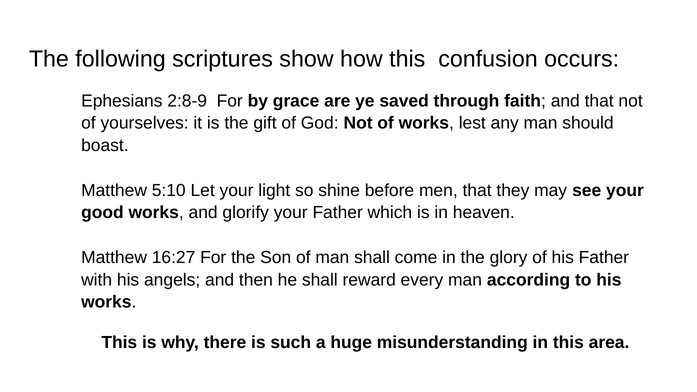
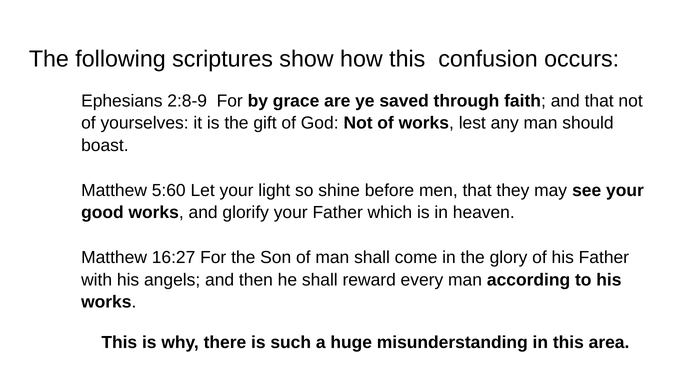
5:10: 5:10 -> 5:60
